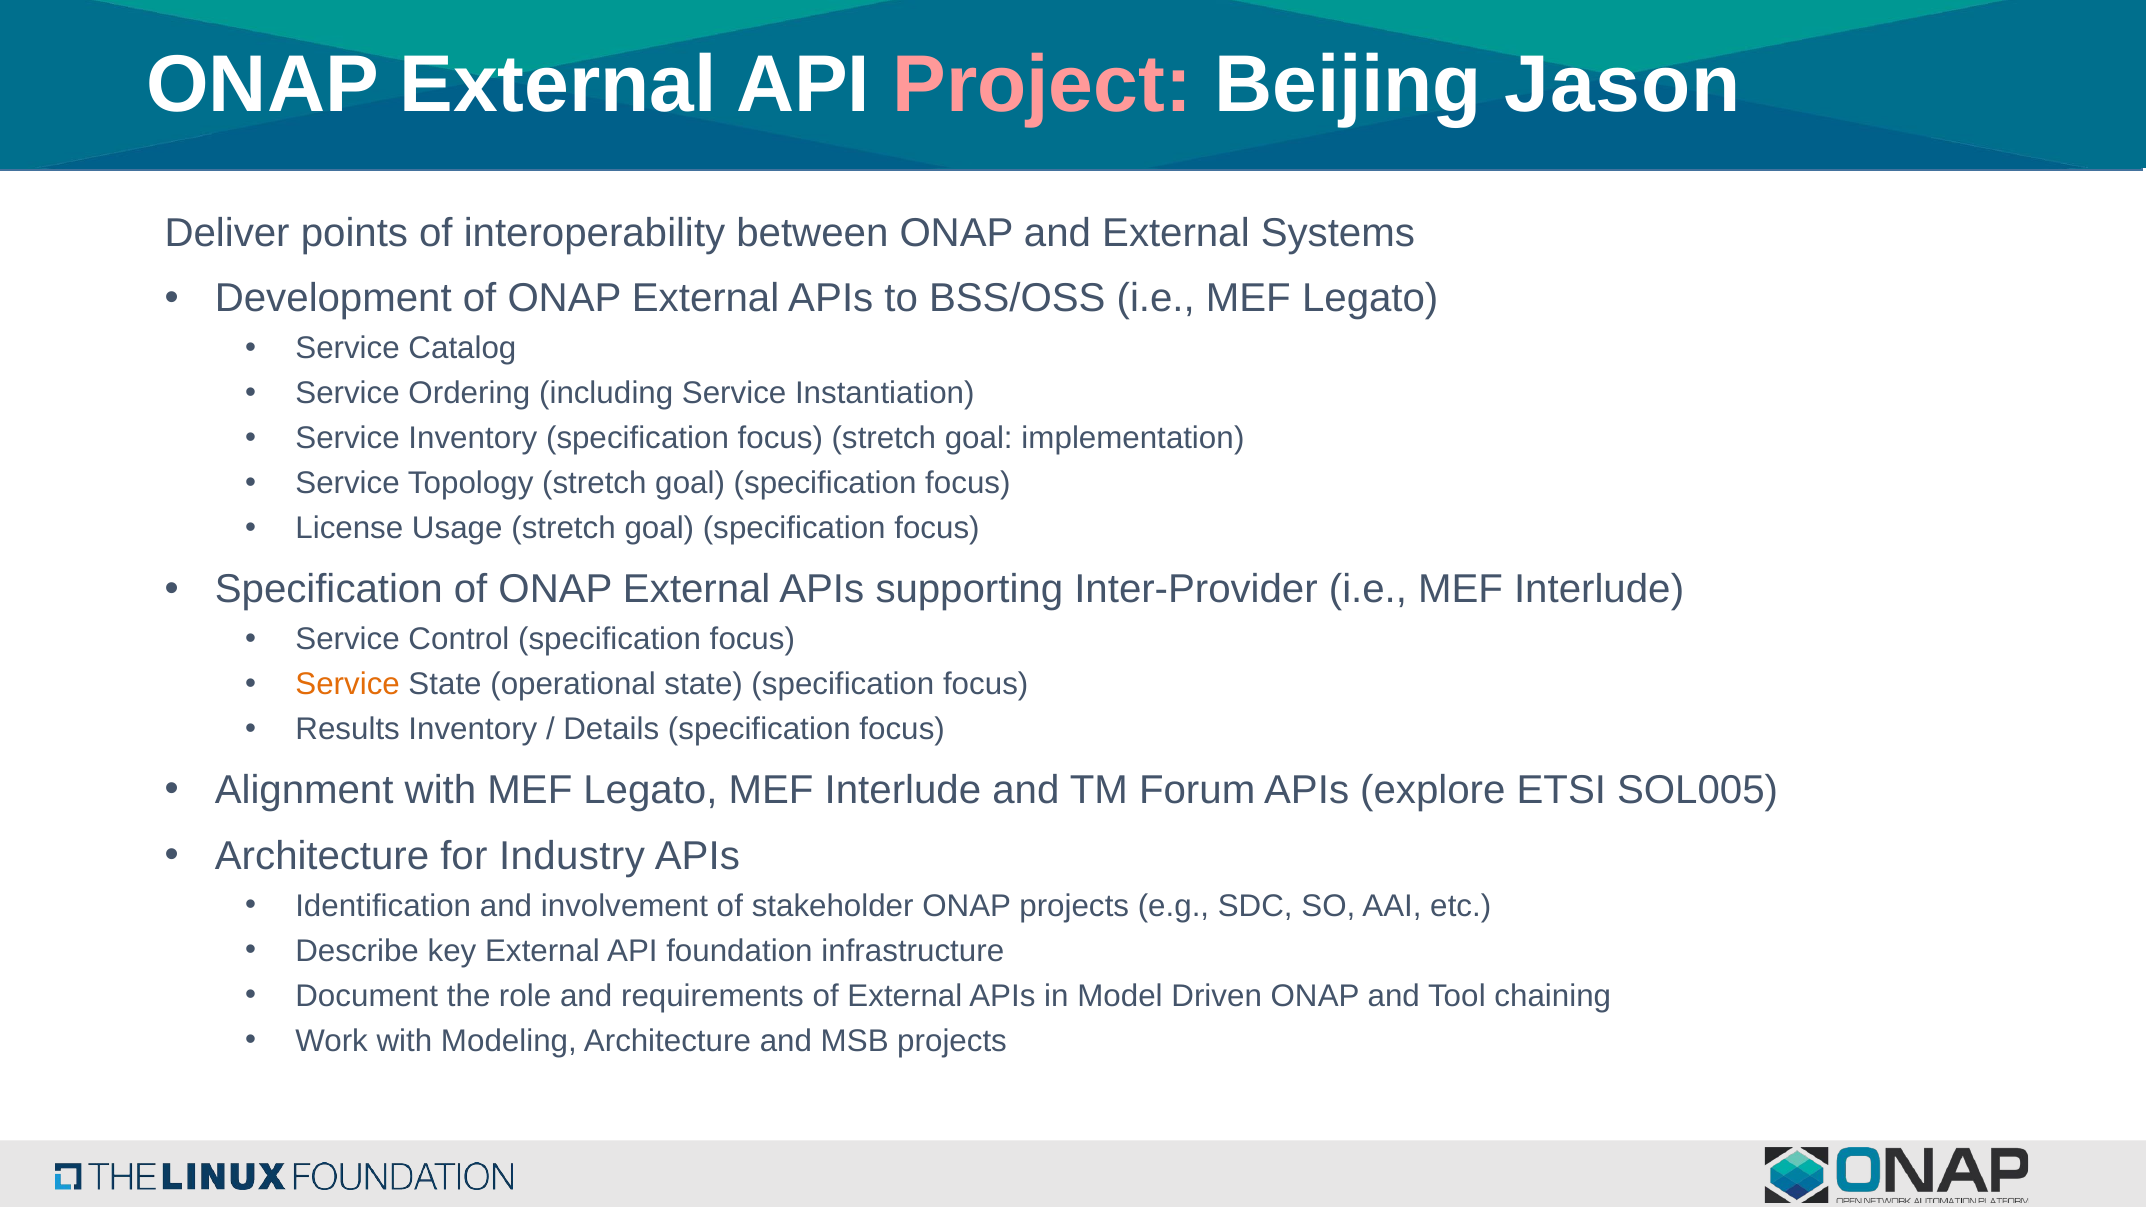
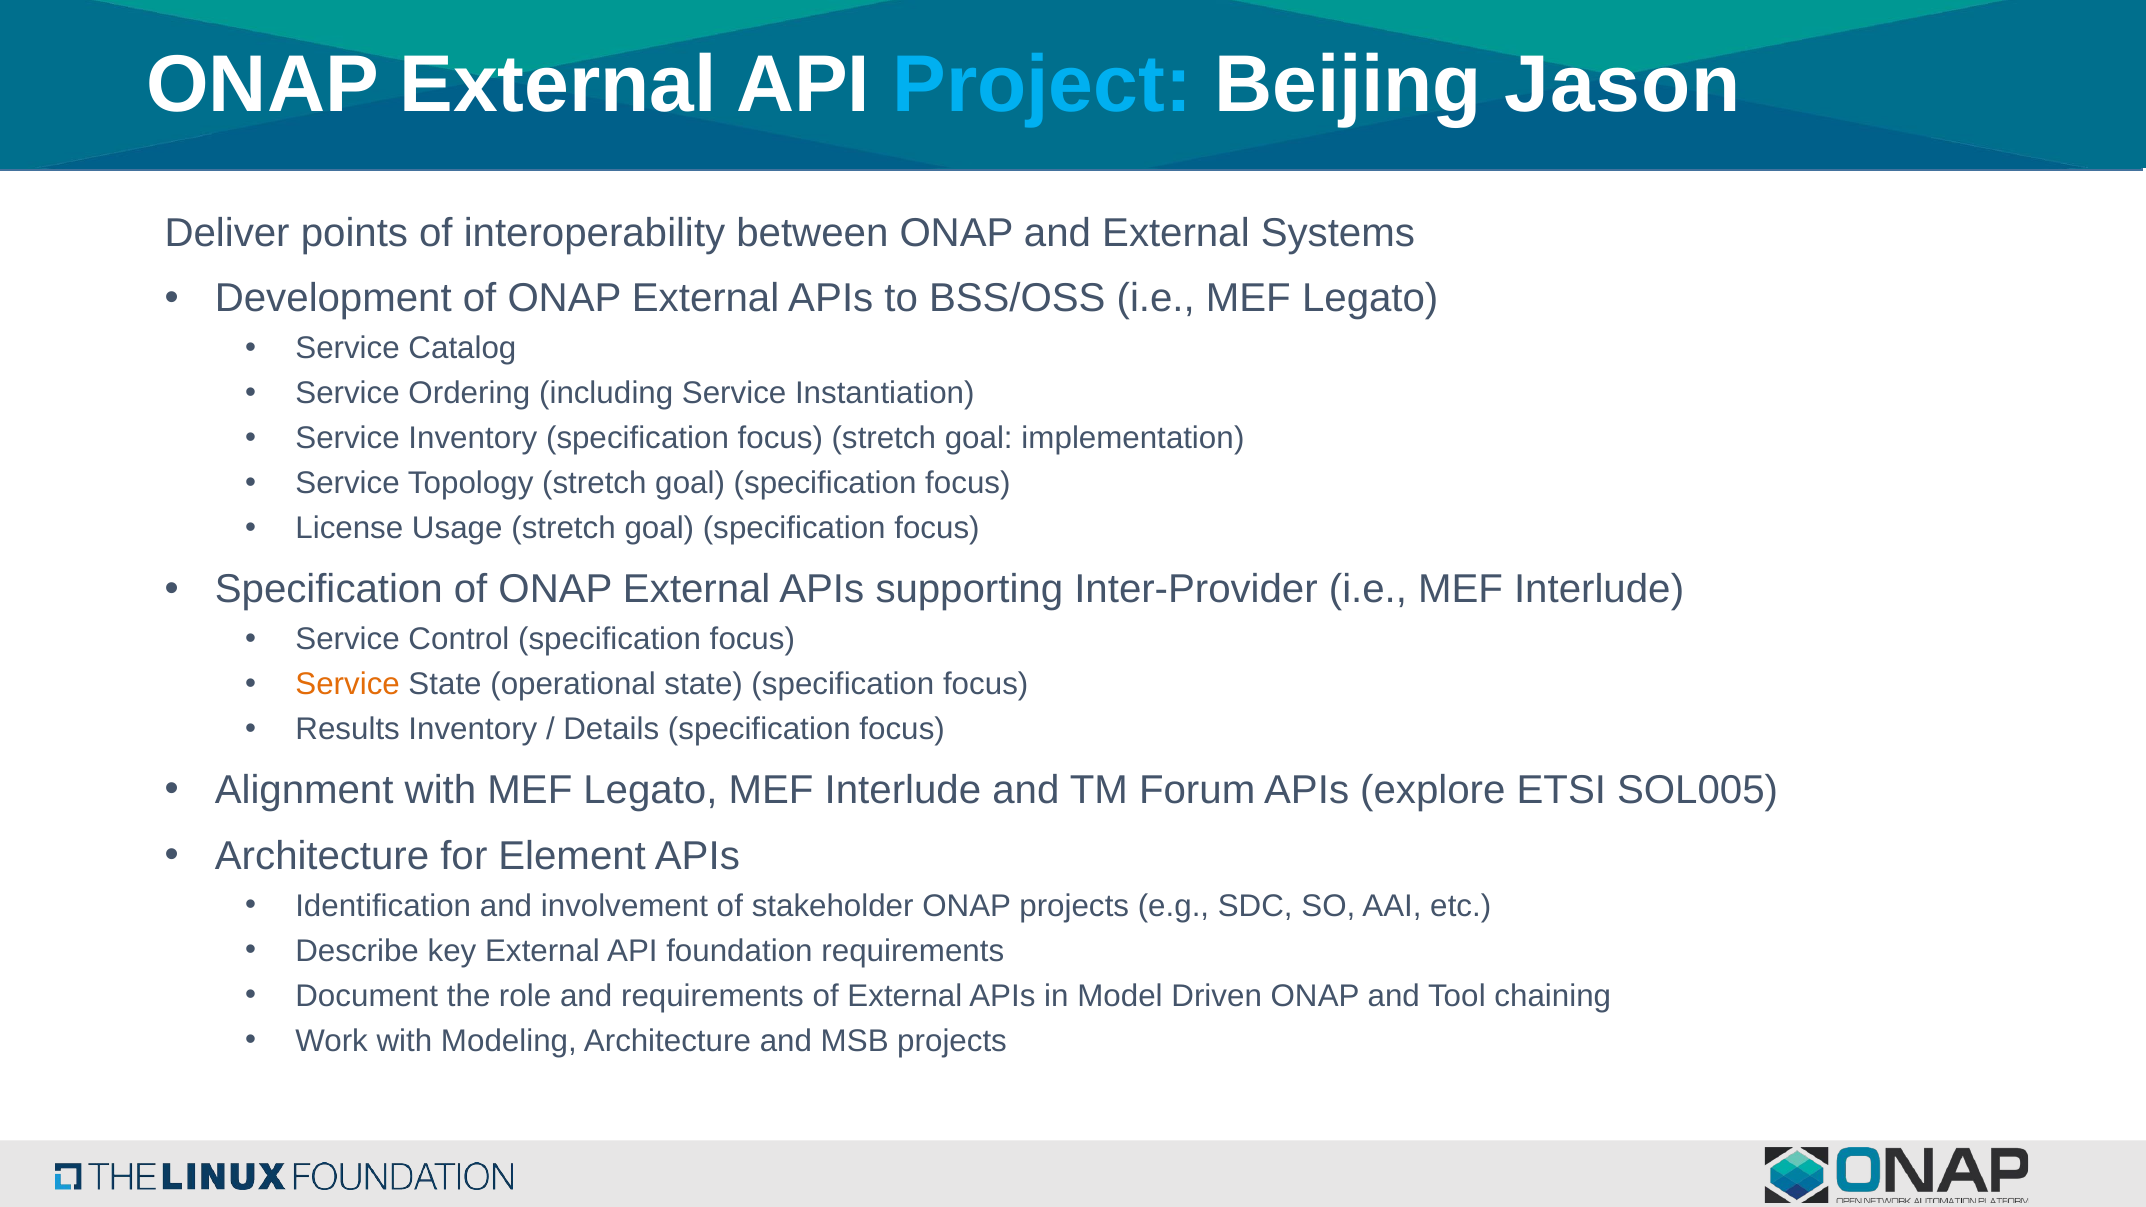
Project colour: pink -> light blue
Industry: Industry -> Element
foundation infrastructure: infrastructure -> requirements
